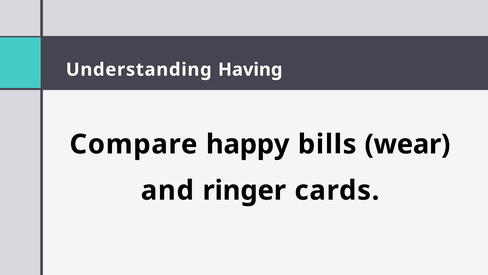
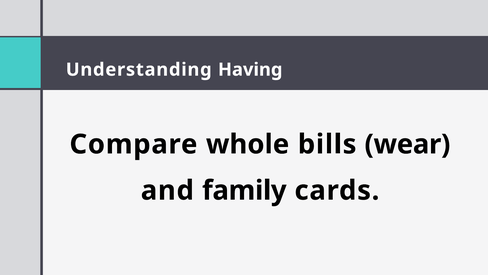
happy: happy -> whole
ringer: ringer -> family
